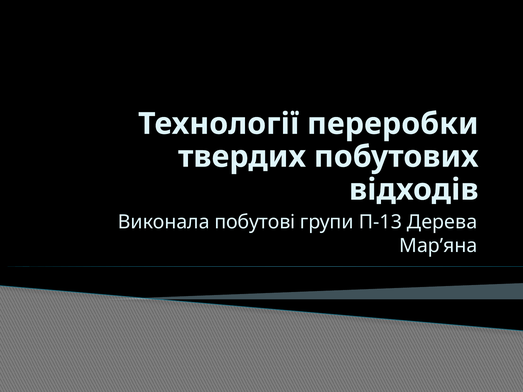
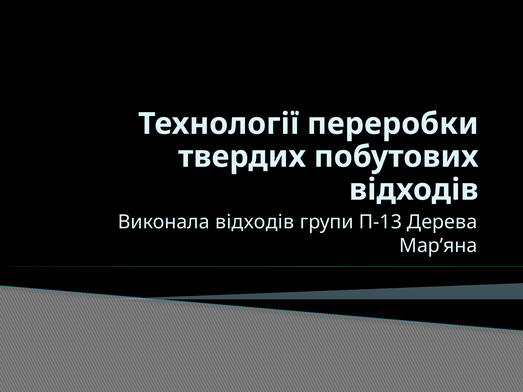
Виконала побутові: побутові -> відходів
